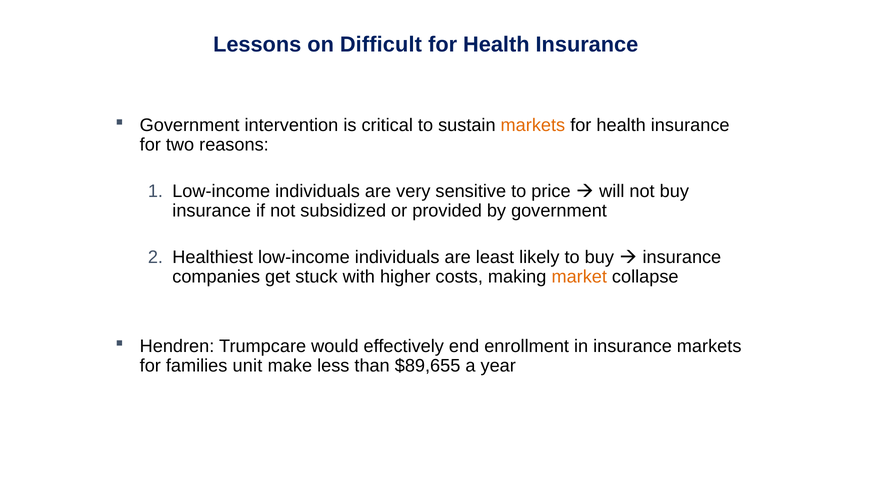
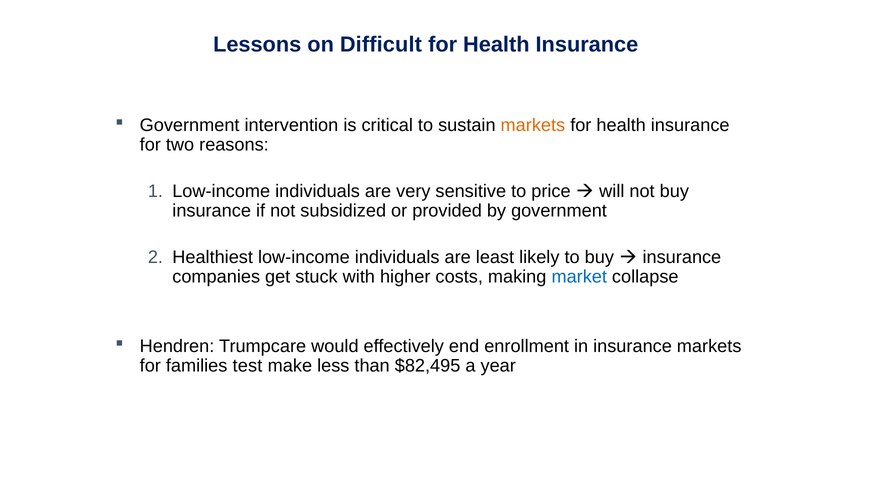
market colour: orange -> blue
unit: unit -> test
$89,655: $89,655 -> $82,495
